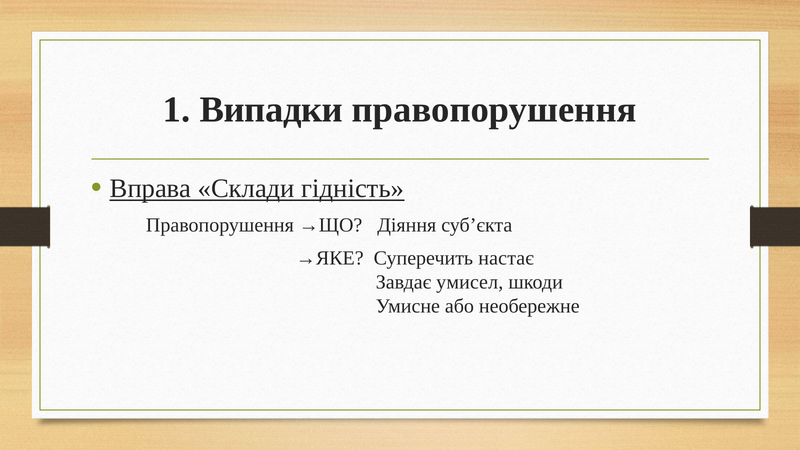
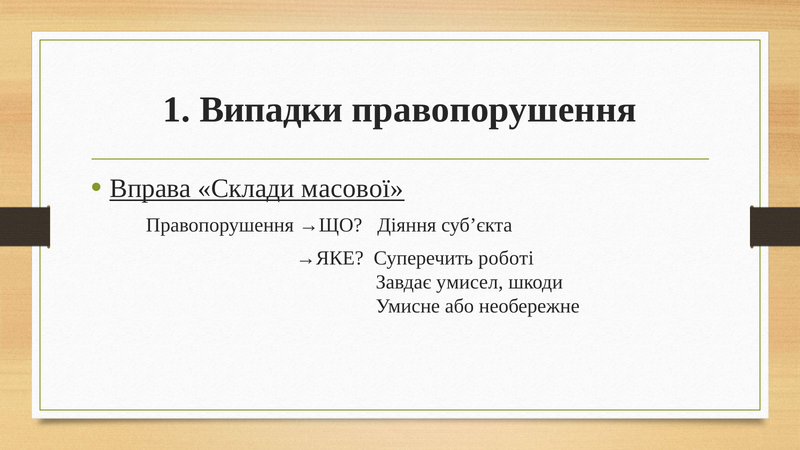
гідність: гідність -> масової
настає: настає -> роботі
